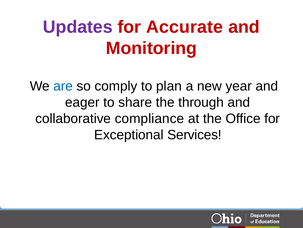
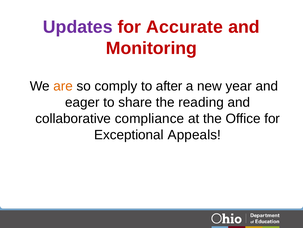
are colour: blue -> orange
plan: plan -> after
through: through -> reading
Services: Services -> Appeals
